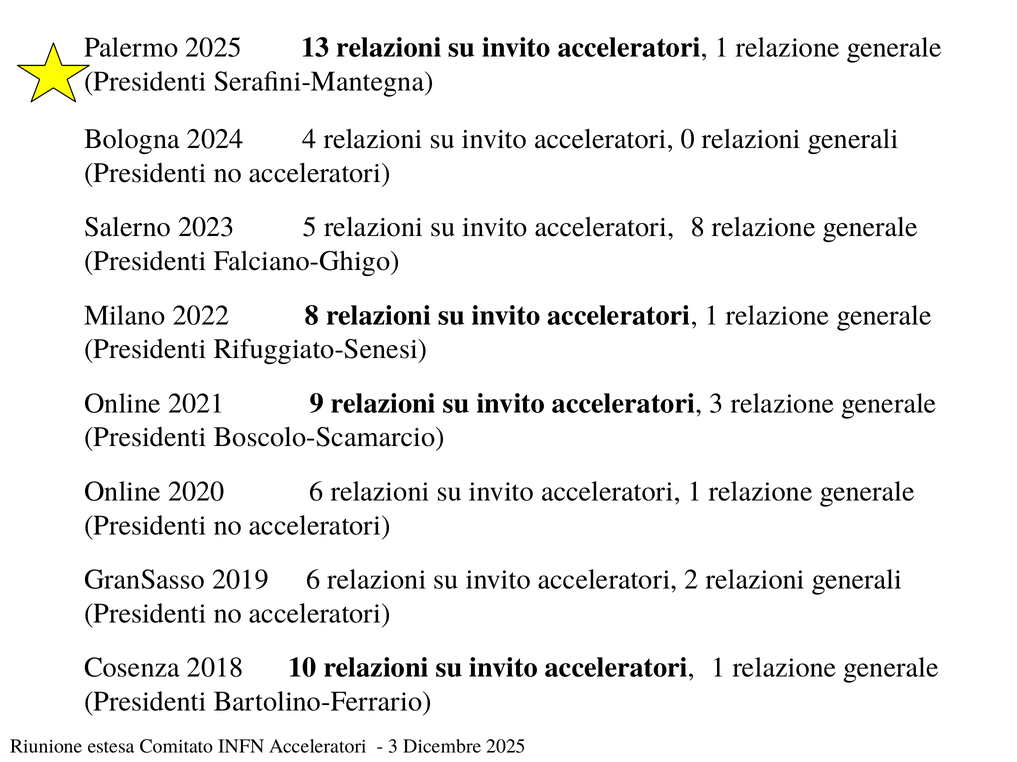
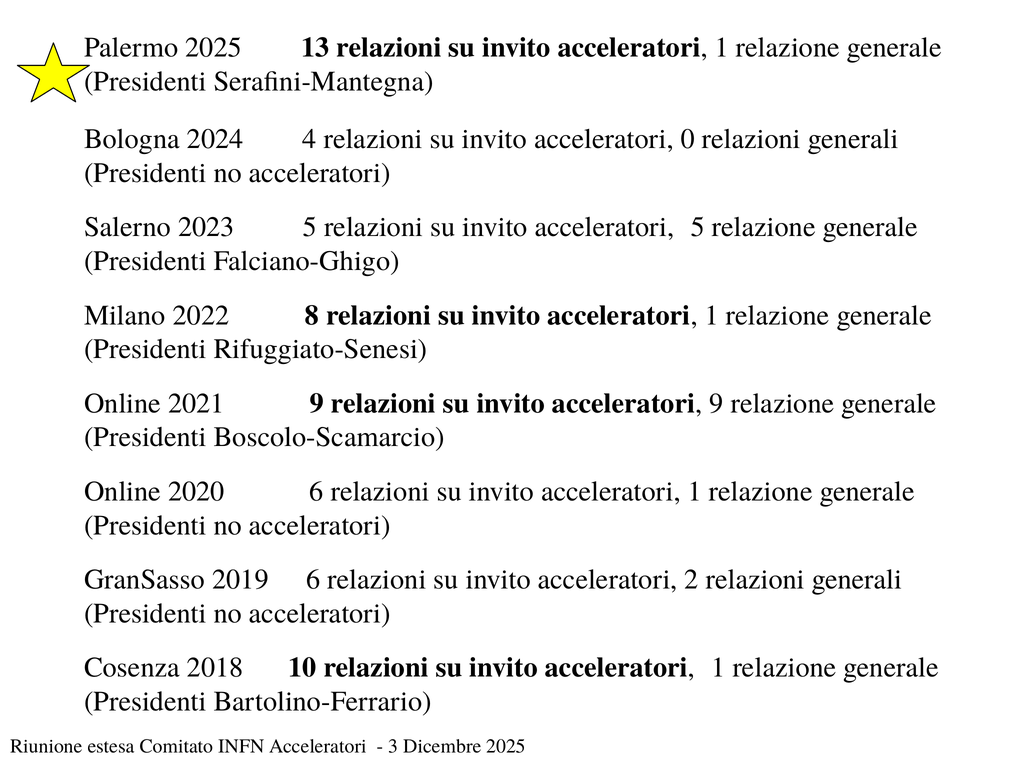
acceleratori 8: 8 -> 5
acceleratori 3: 3 -> 9
